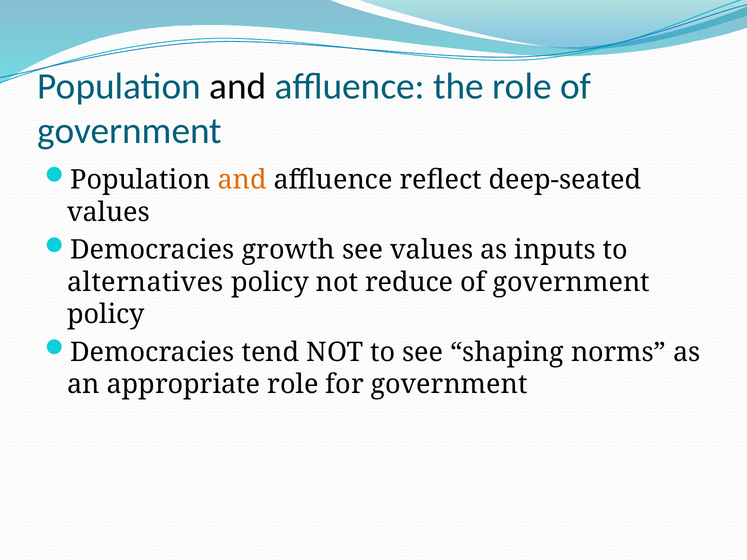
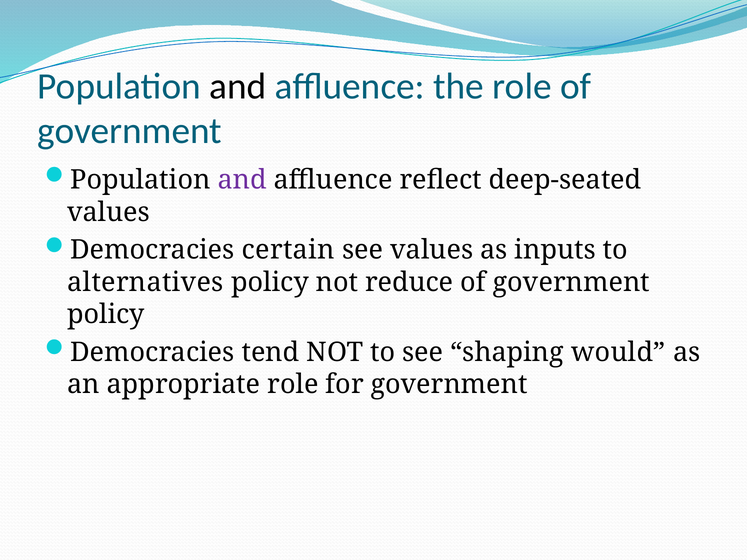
and at (242, 180) colour: orange -> purple
growth: growth -> certain
norms: norms -> would
